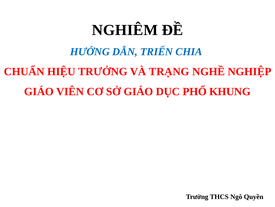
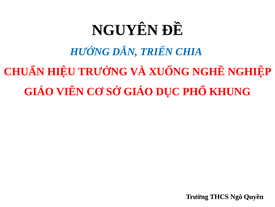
NGHIÊM: NGHIÊM -> NGUYÊN
TRẠNG: TRẠNG -> XUỐNG
